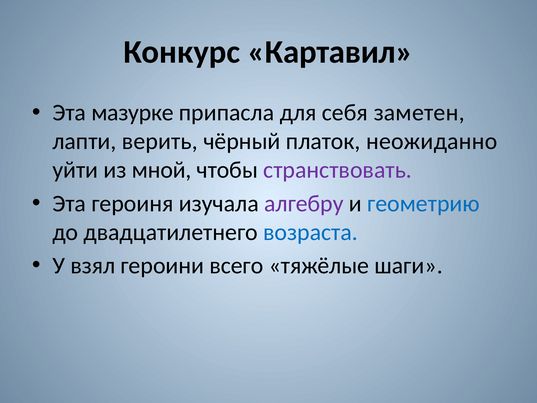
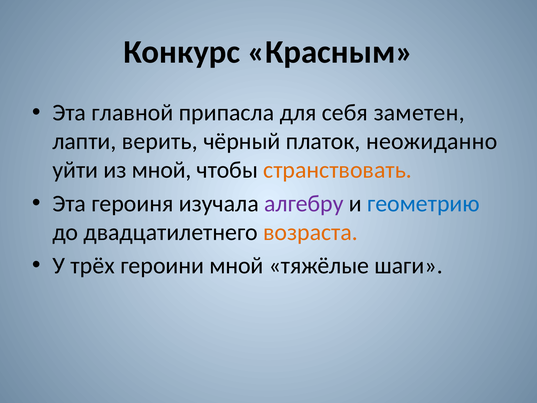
Картавил: Картавил -> Красным
мазурке: мазурке -> главной
странствовать colour: purple -> orange
возраста colour: blue -> orange
взял: взял -> трёх
героини всего: всего -> мной
